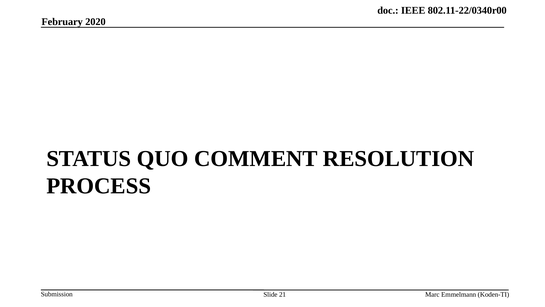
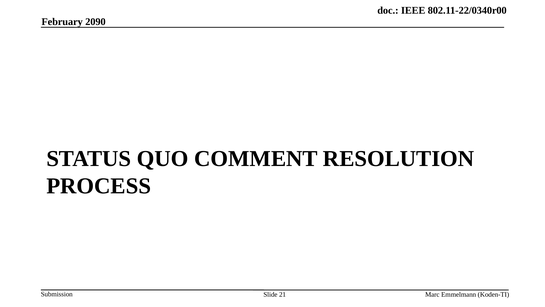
2020: 2020 -> 2090
